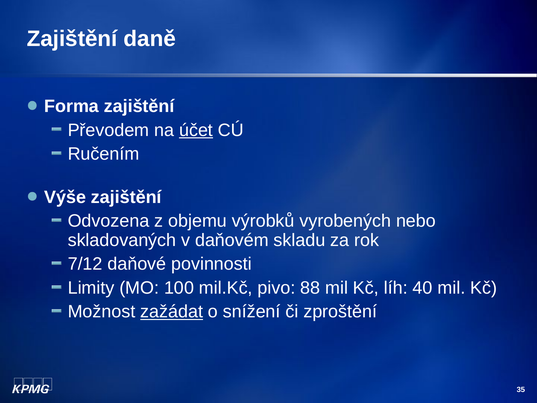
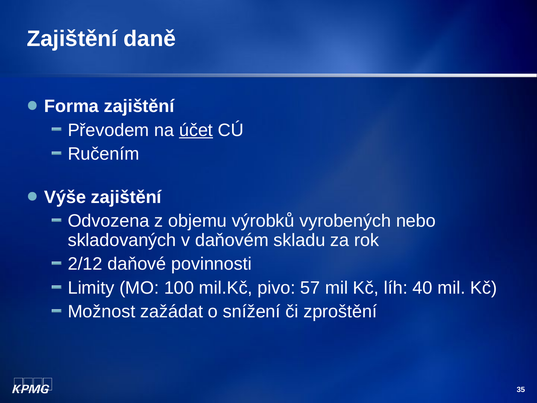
7/12: 7/12 -> 2/12
88: 88 -> 57
zažádat underline: present -> none
